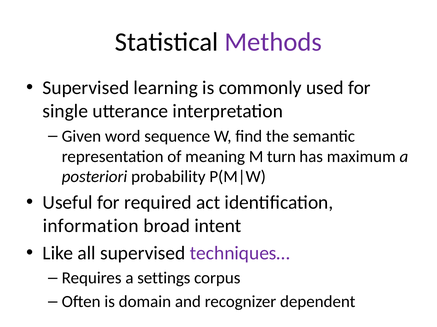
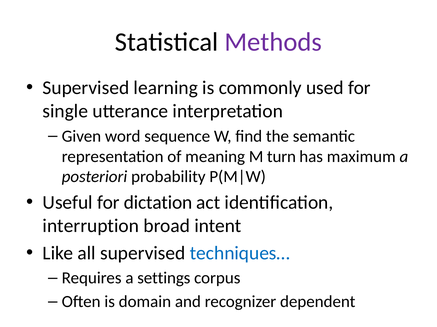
required: required -> dictation
information: information -> interruption
techniques… colour: purple -> blue
